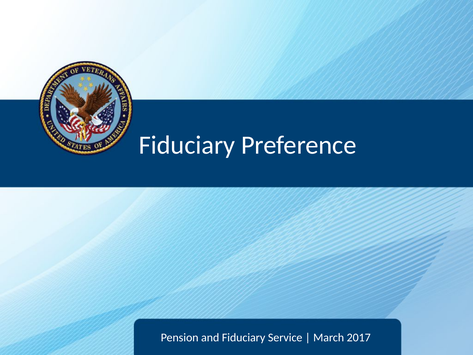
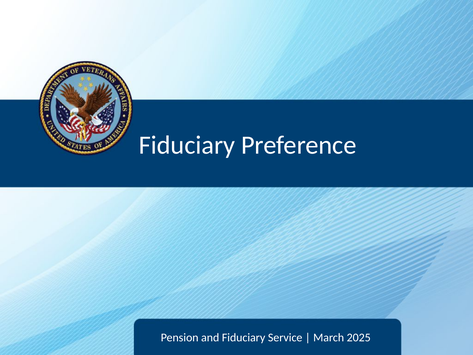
2017: 2017 -> 2025
